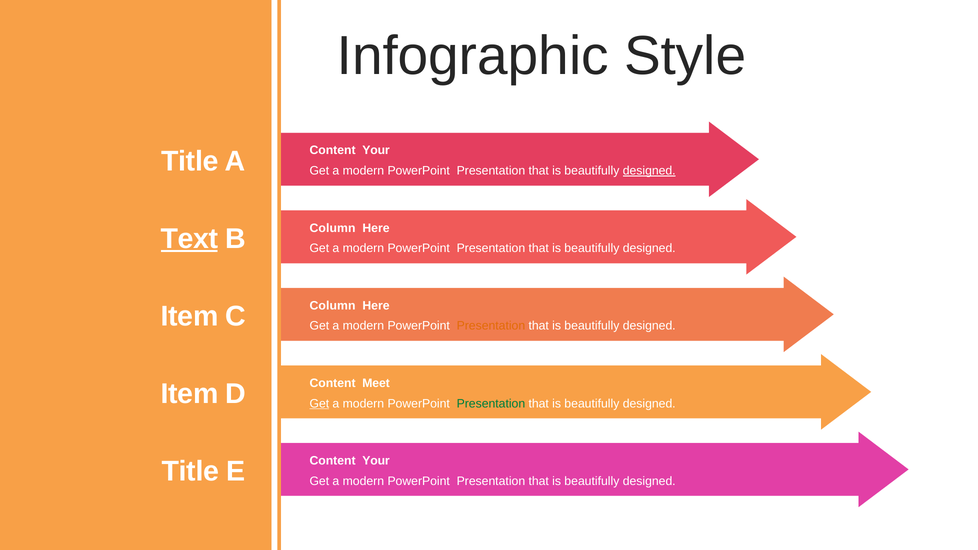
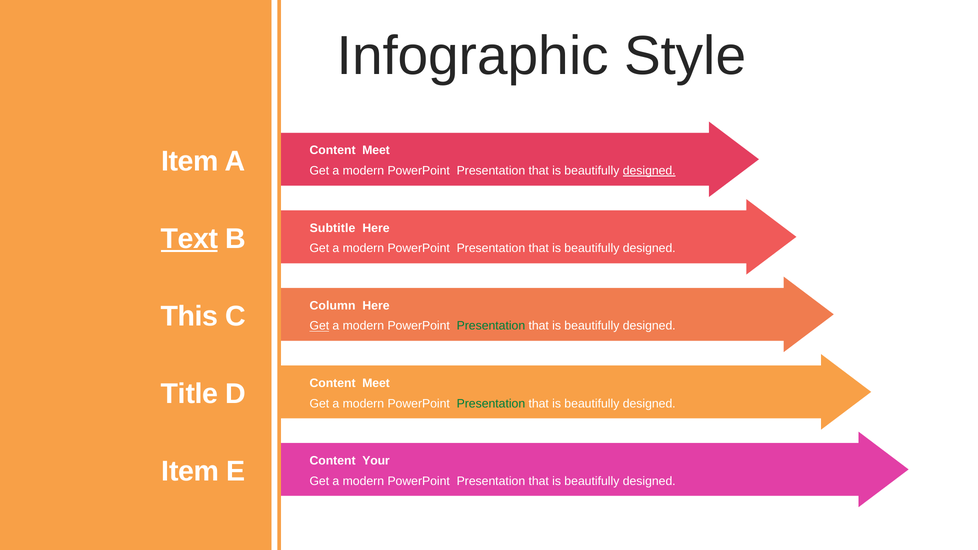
Your at (376, 150): Your -> Meet
Title at (190, 161): Title -> Item
Column at (333, 228): Column -> Subtitle
Item at (189, 316): Item -> This
Get at (319, 326) underline: none -> present
Presentation at (491, 326) colour: orange -> green
Item at (189, 394): Item -> Title
Get at (319, 404) underline: present -> none
Title at (190, 472): Title -> Item
